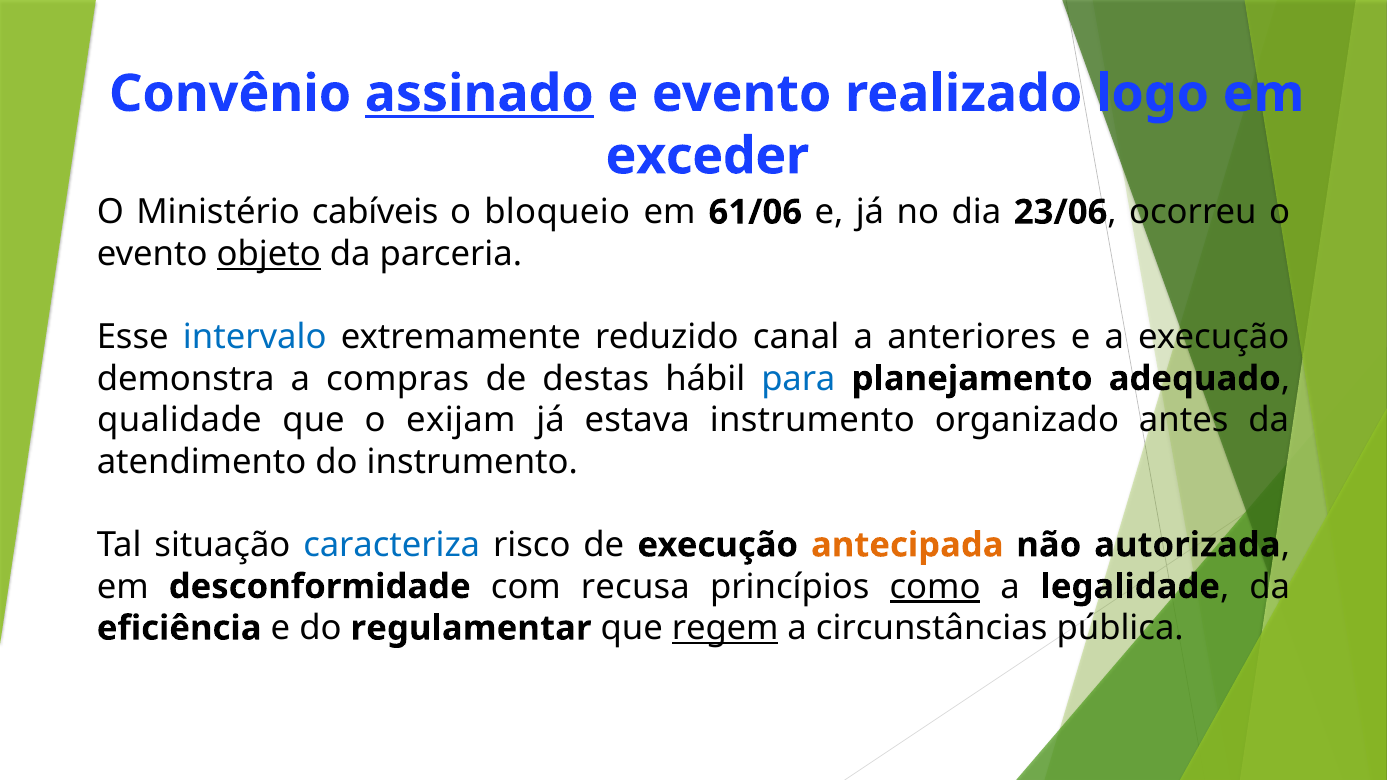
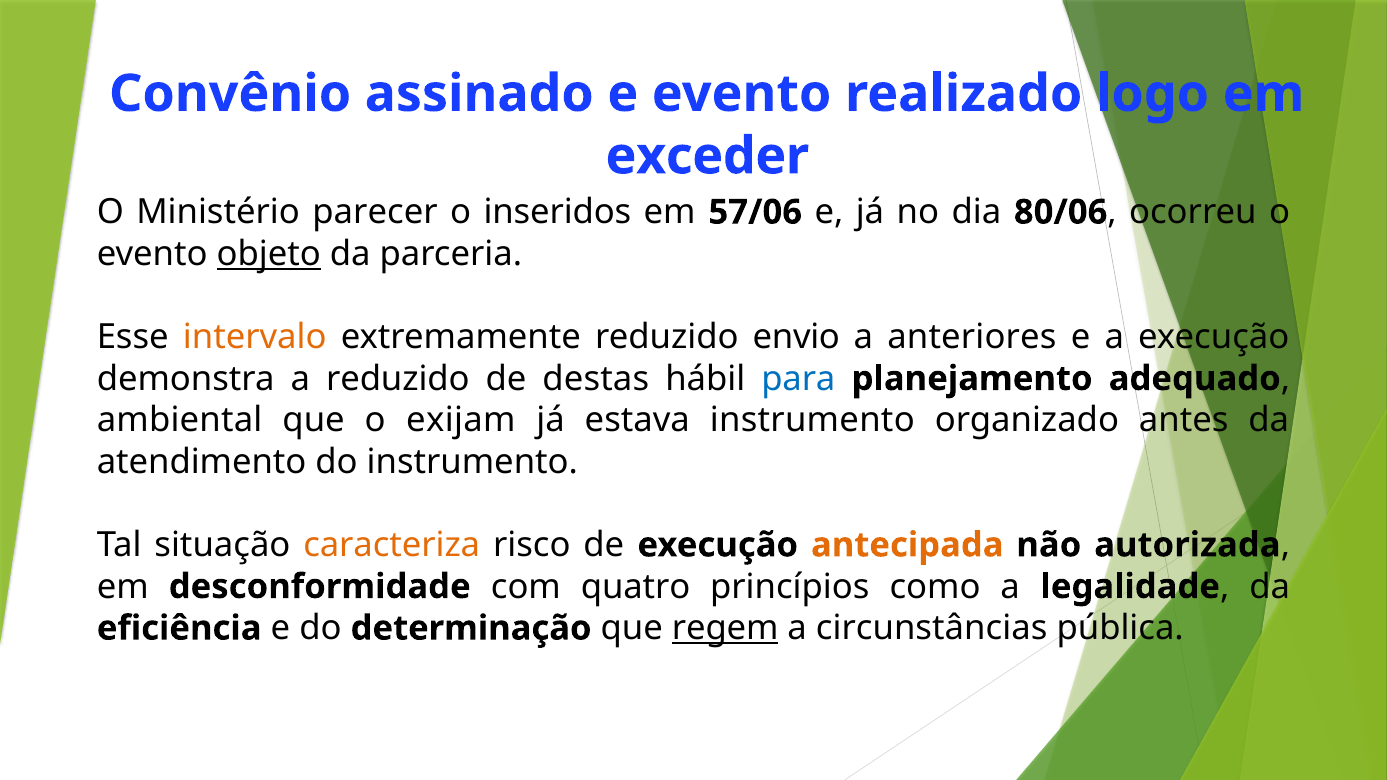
assinado underline: present -> none
cabíveis: cabíveis -> parecer
bloqueio: bloqueio -> inseridos
61/06: 61/06 -> 57/06
23/06: 23/06 -> 80/06
intervalo colour: blue -> orange
canal: canal -> envio
a compras: compras -> reduzido
qualidade: qualidade -> ambiental
caracteriza colour: blue -> orange
recusa: recusa -> quatro
como underline: present -> none
regulamentar: regulamentar -> determinação
